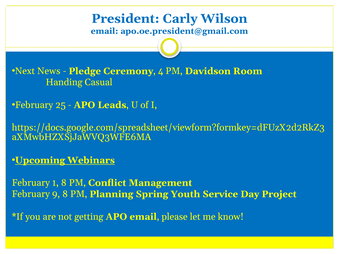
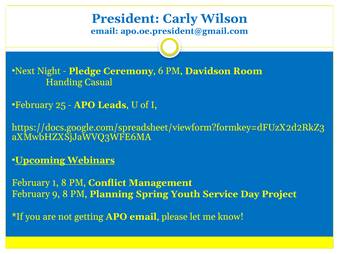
News: News -> Night
4: 4 -> 6
